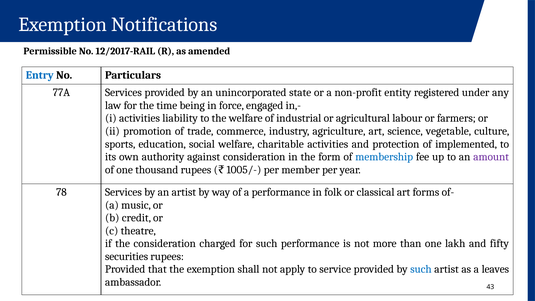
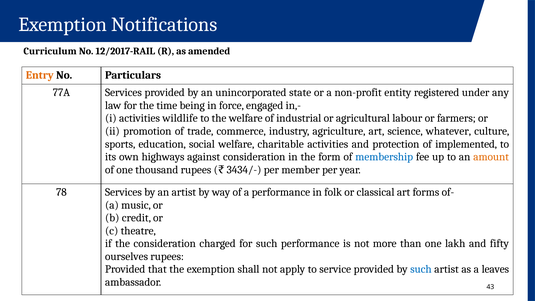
Permissible: Permissible -> Curriculum
Entry colour: blue -> orange
liability: liability -> wildlife
vegetable: vegetable -> whatever
authority: authority -> highways
amount colour: purple -> orange
1005/-: 1005/- -> 3434/-
securities: securities -> ourselves
